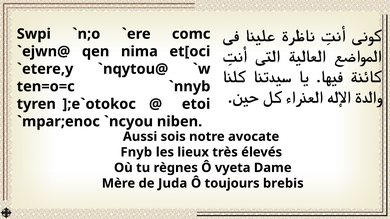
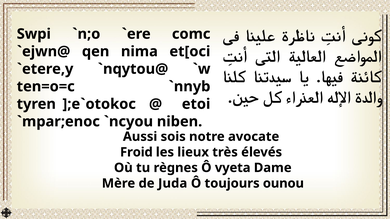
Fnyb: Fnyb -> Froid
brebis: brebis -> ounou
